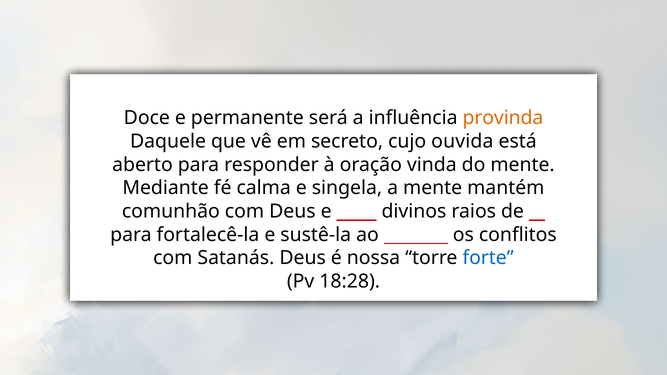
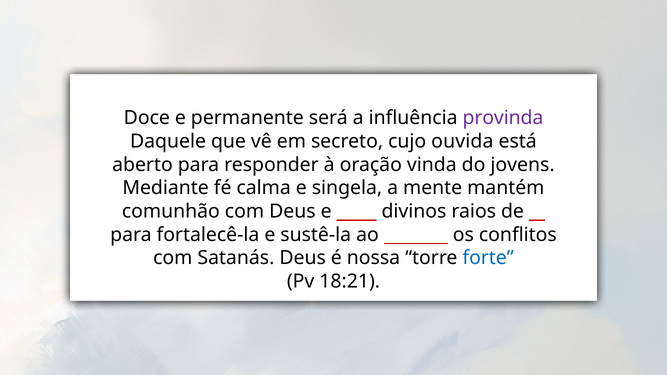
provinda colour: orange -> purple
do mente: mente -> jovens
18:28: 18:28 -> 18:21
